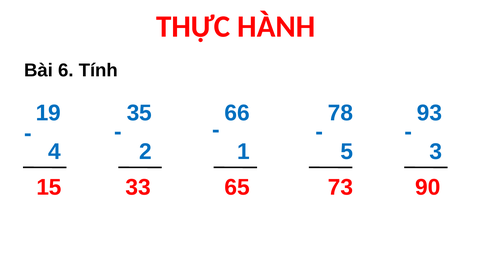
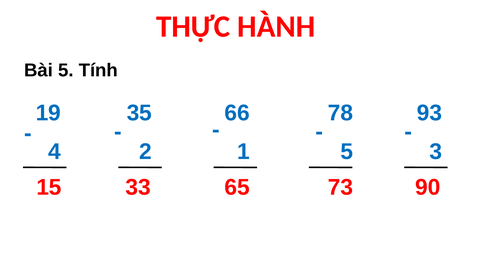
Bài 6: 6 -> 5
